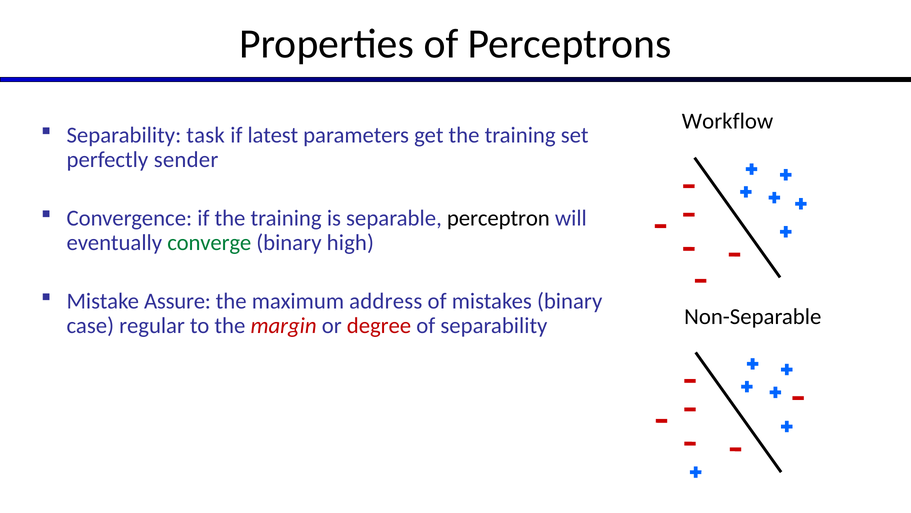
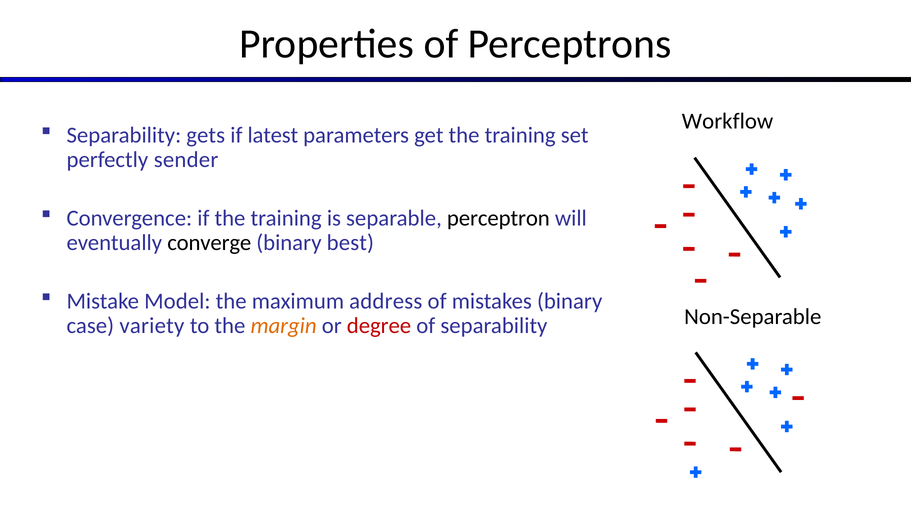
task: task -> gets
converge colour: green -> black
high: high -> best
Assure: Assure -> Model
regular: regular -> variety
margin colour: red -> orange
